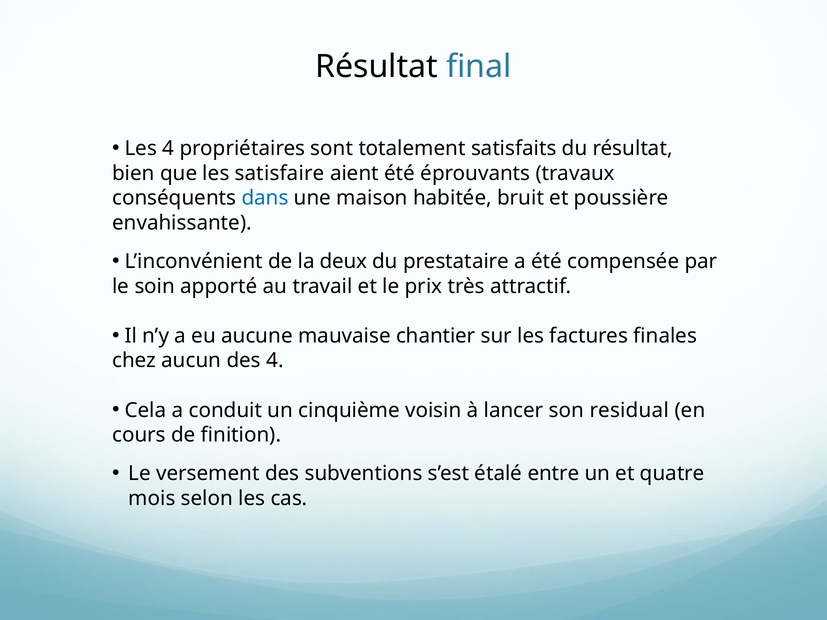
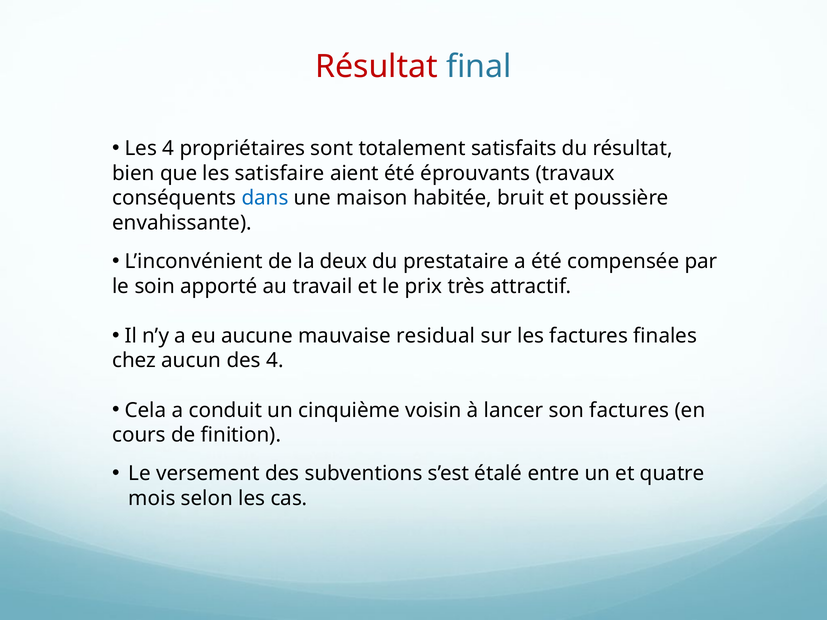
Résultat at (376, 66) colour: black -> red
chantier: chantier -> residual
son residual: residual -> factures
